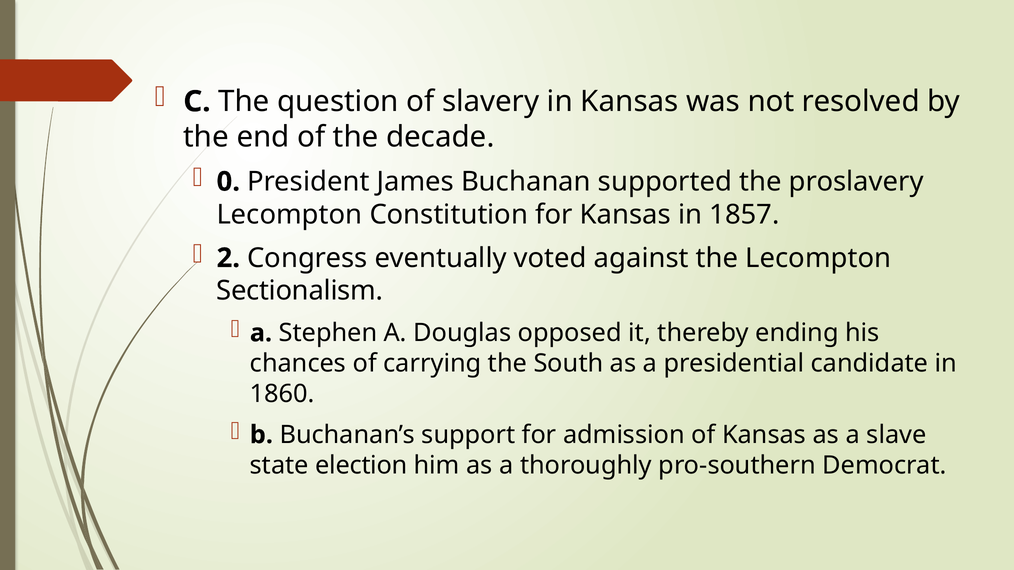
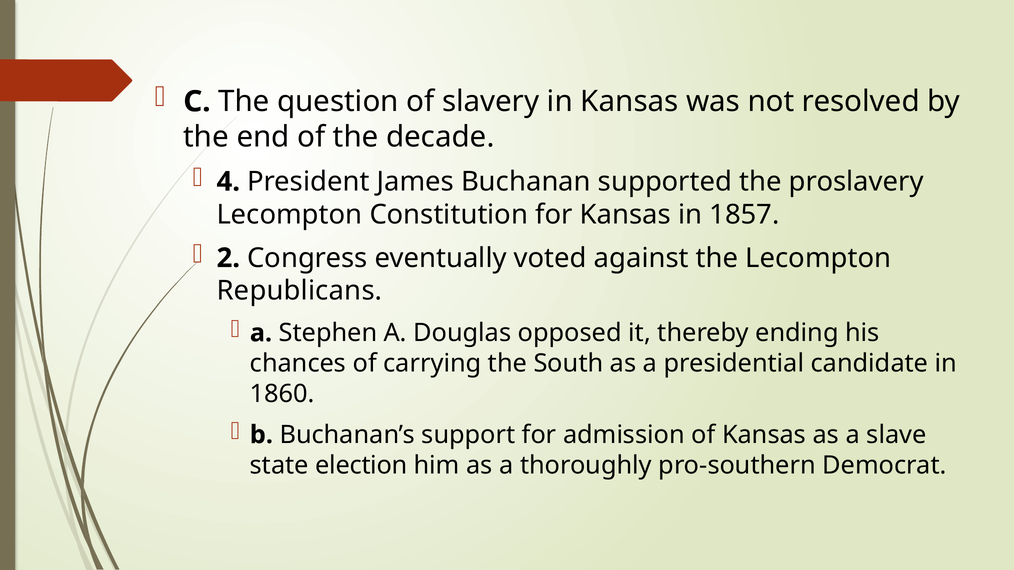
0: 0 -> 4
Sectionalism: Sectionalism -> Republicans
